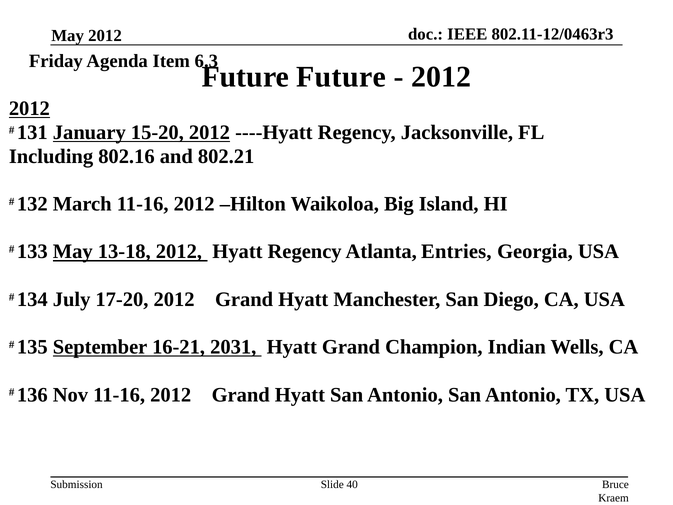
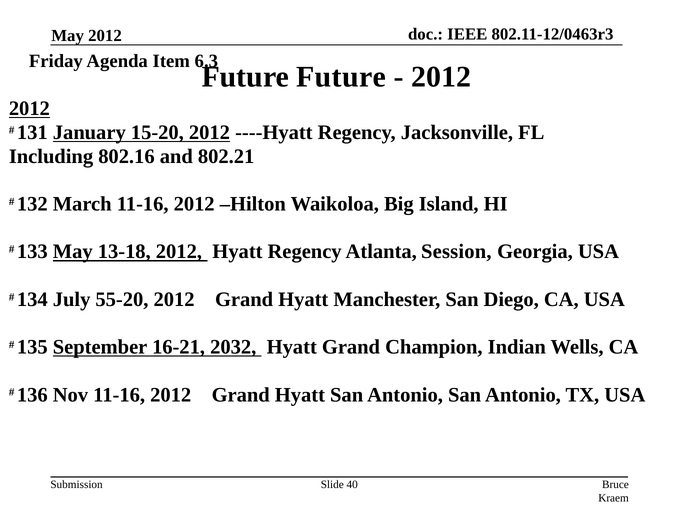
Entries: Entries -> Session
17-20: 17-20 -> 55-20
2031: 2031 -> 2032
